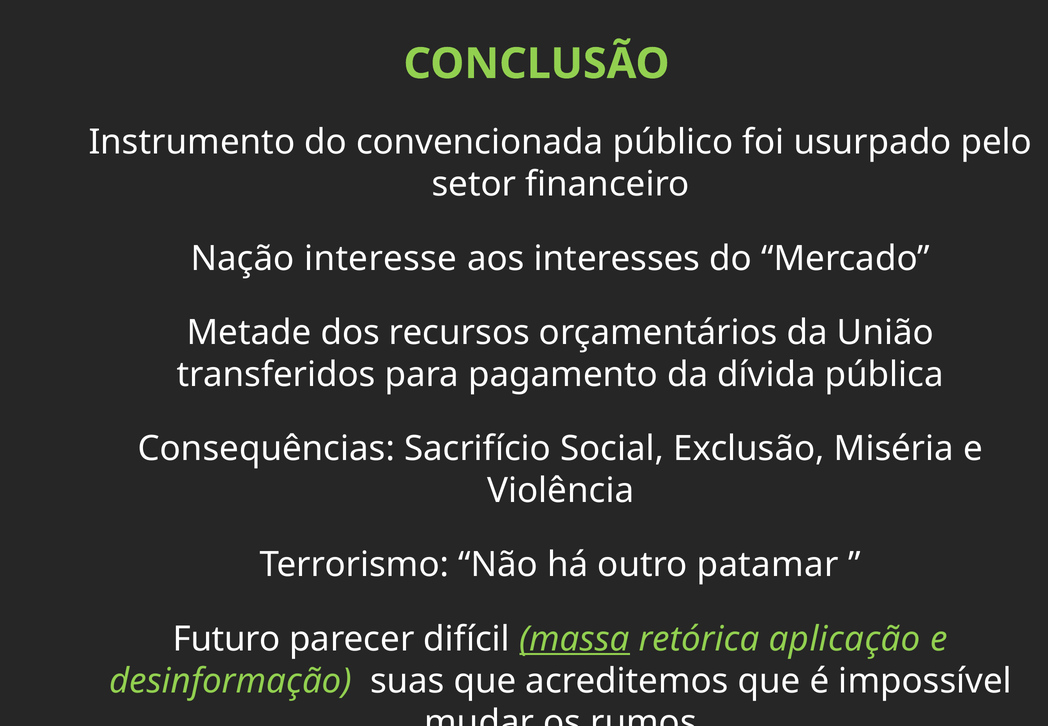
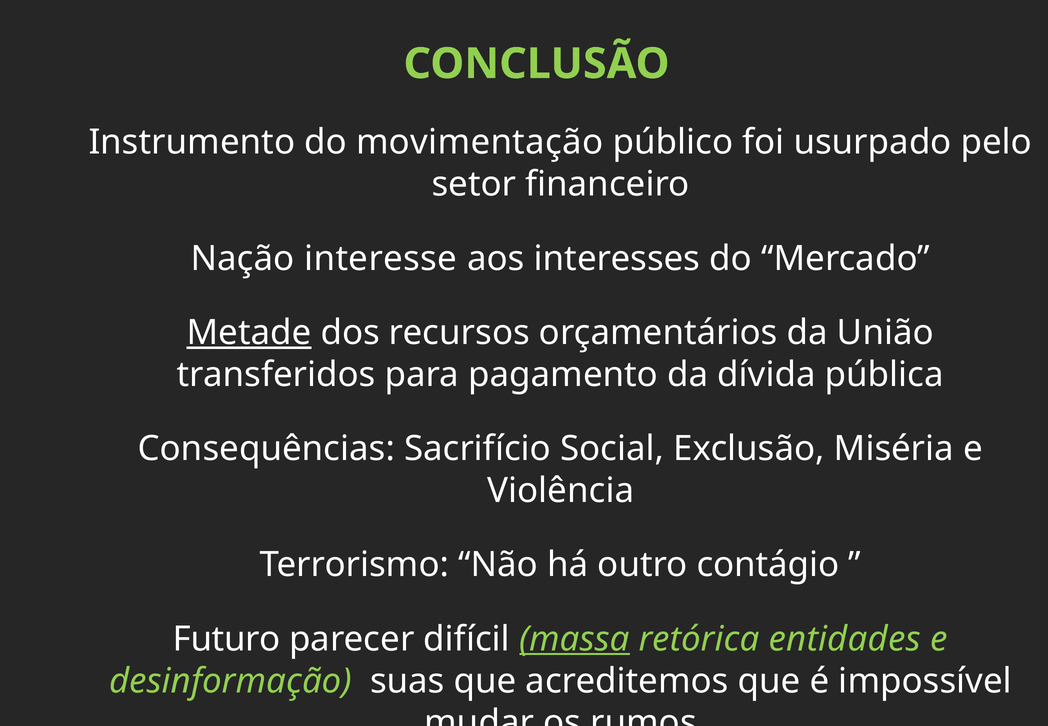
convencionada: convencionada -> movimentação
Metade underline: none -> present
patamar: patamar -> contágio
aplicação: aplicação -> entidades
